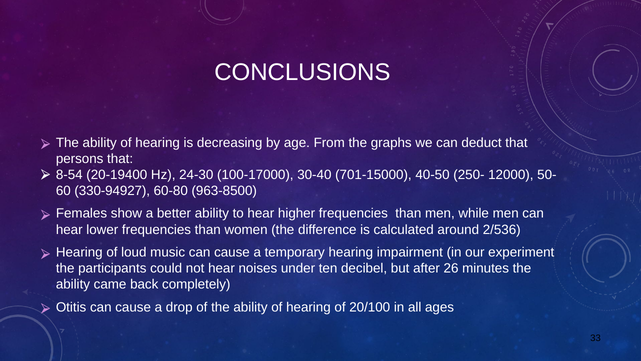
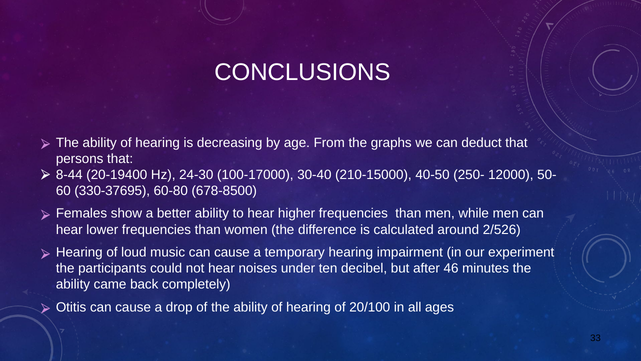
8-54: 8-54 -> 8-44
701-15000: 701-15000 -> 210-15000
330-94927: 330-94927 -> 330-37695
963-8500: 963-8500 -> 678-8500
2/536: 2/536 -> 2/526
26: 26 -> 46
